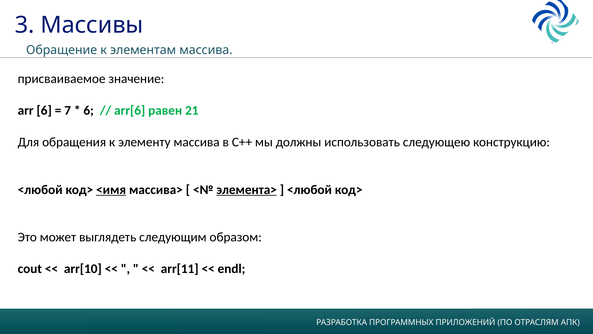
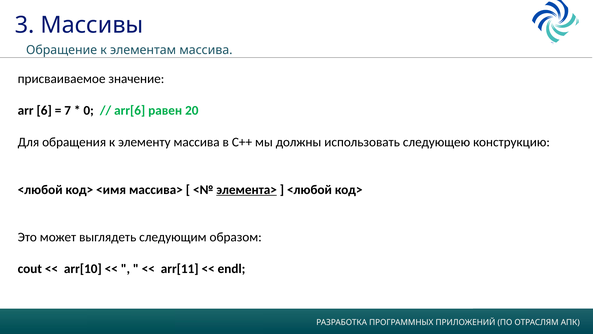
6 at (89, 110): 6 -> 0
21: 21 -> 20
<имя underline: present -> none
